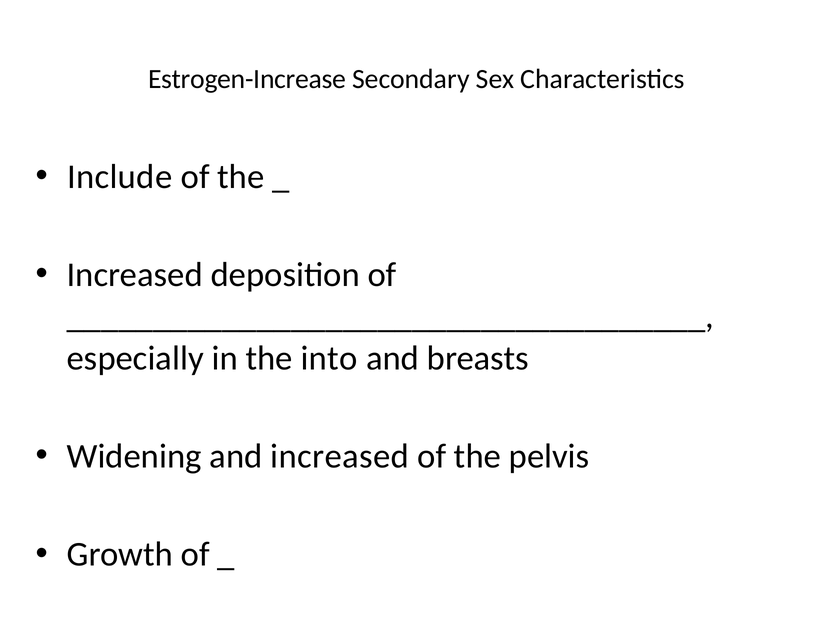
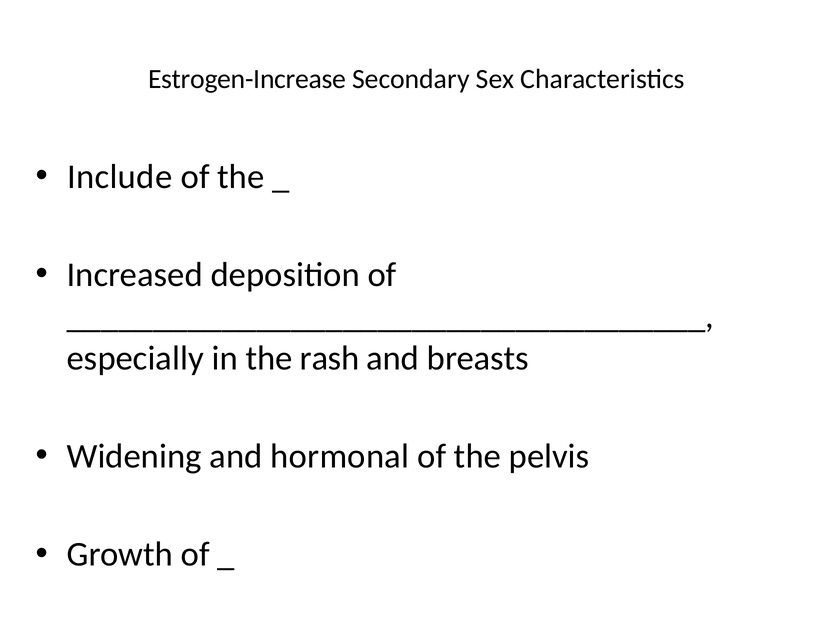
into: into -> rash
and increased: increased -> hormonal
